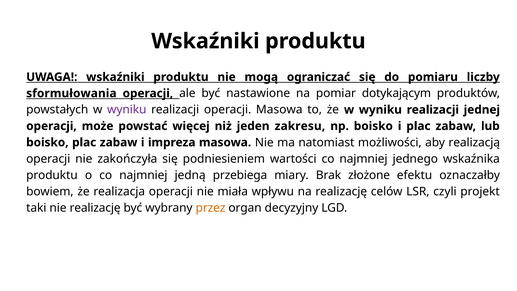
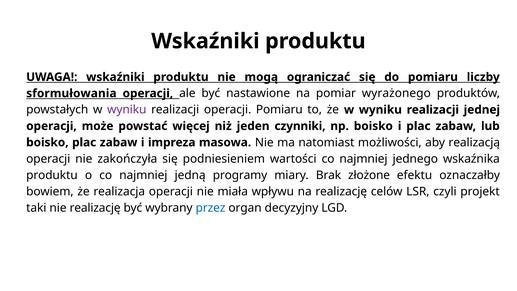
dotykającym: dotykającym -> wyrażonego
operacji Masowa: Masowa -> Pomiaru
zakresu: zakresu -> czynniki
przebiega: przebiega -> programy
przez colour: orange -> blue
